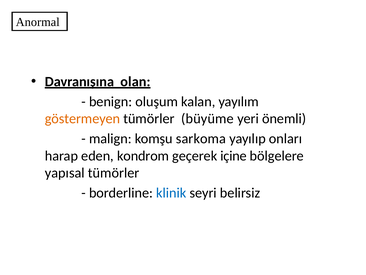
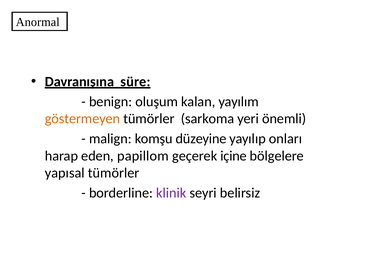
olan: olan -> süre
büyüme: büyüme -> sarkoma
sarkoma: sarkoma -> düzeyine
kondrom: kondrom -> papillom
klinik colour: blue -> purple
